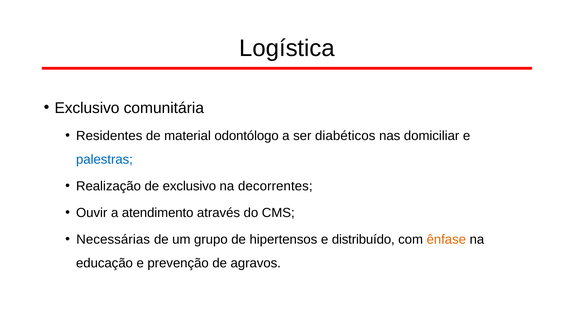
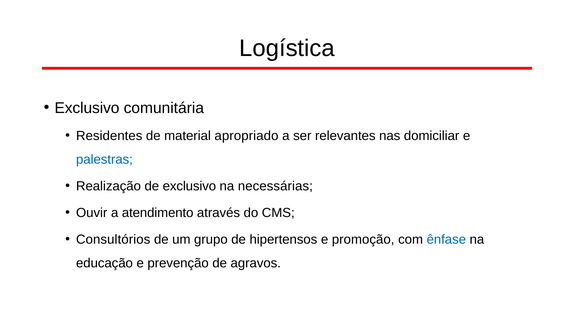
odontólogo: odontólogo -> apropriado
diabéticos: diabéticos -> relevantes
decorrentes: decorrentes -> necessárias
Necessárias: Necessárias -> Consultórios
distribuído: distribuído -> promoção
ênfase colour: orange -> blue
